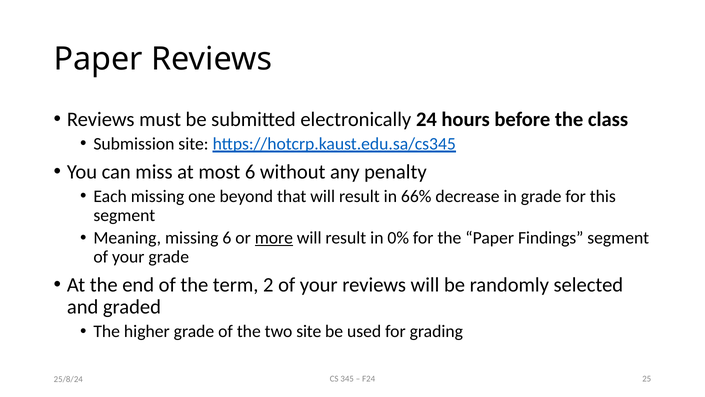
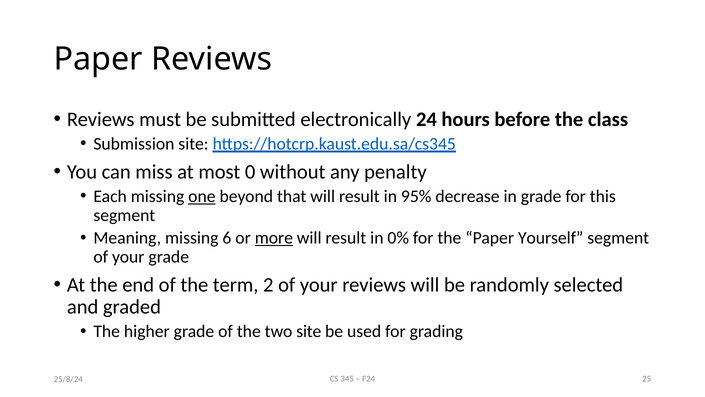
most 6: 6 -> 0
one underline: none -> present
66%: 66% -> 95%
Findings: Findings -> Yourself
